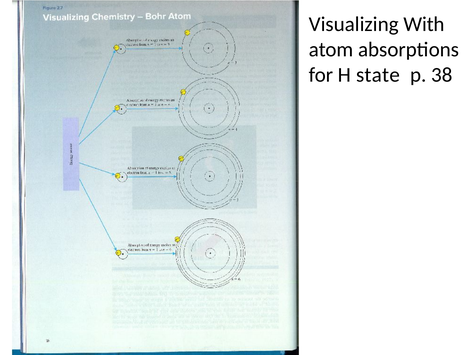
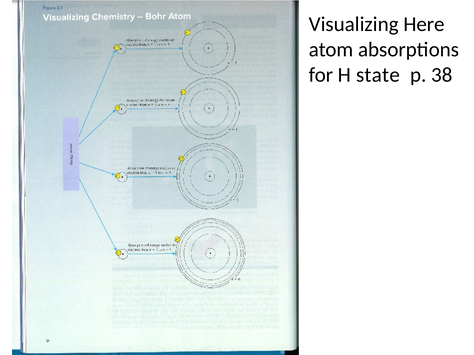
With: With -> Here
